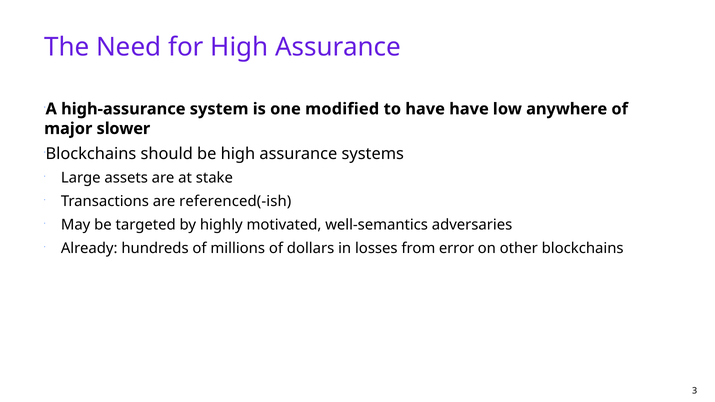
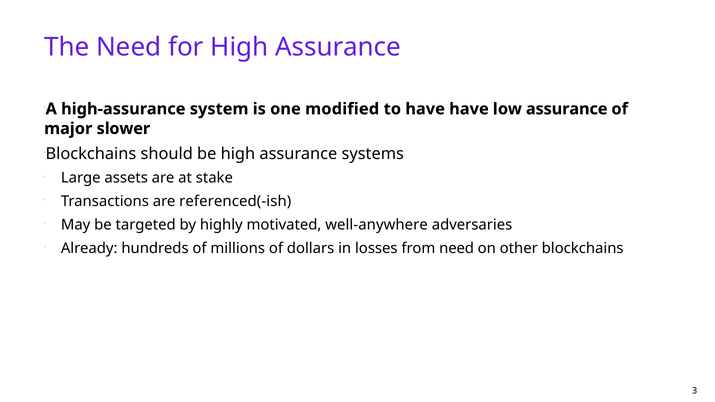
low anywhere: anywhere -> assurance
well-semantics: well-semantics -> well-anywhere
from error: error -> need
